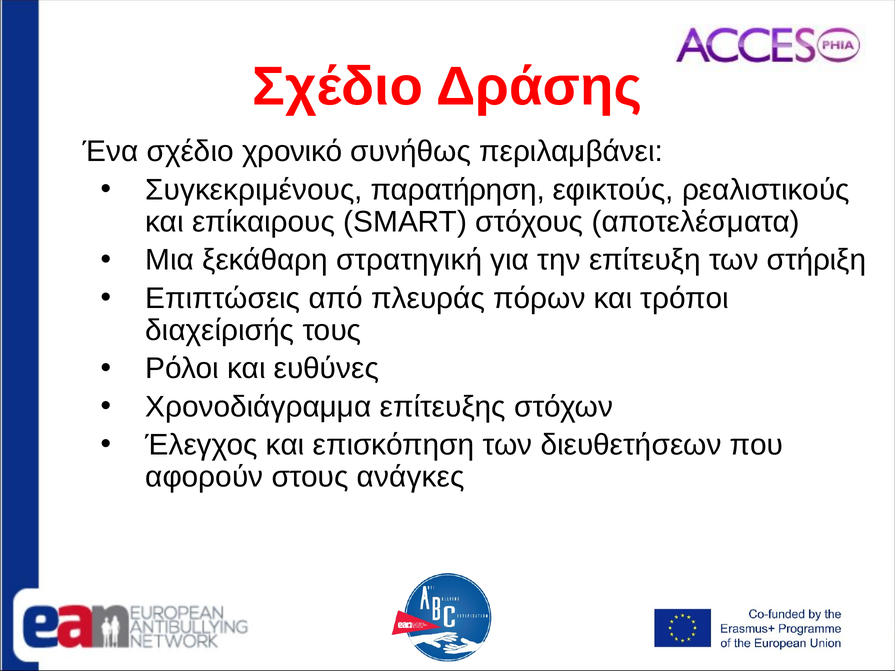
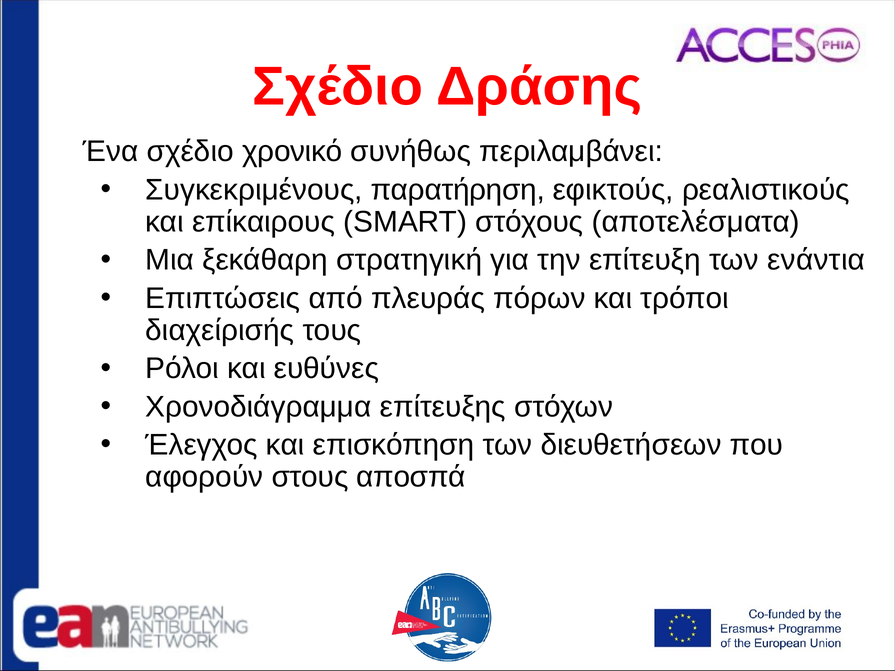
στήριξη: στήριξη -> ενάντια
ανάγκες: ανάγκες -> αποσπά
